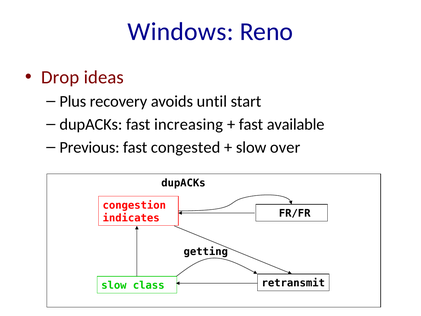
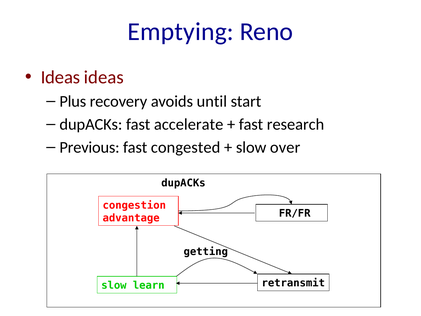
Windows: Windows -> Emptying
Drop at (60, 77): Drop -> Ideas
increasing: increasing -> accelerate
available: available -> research
indicates: indicates -> advantage
class: class -> learn
